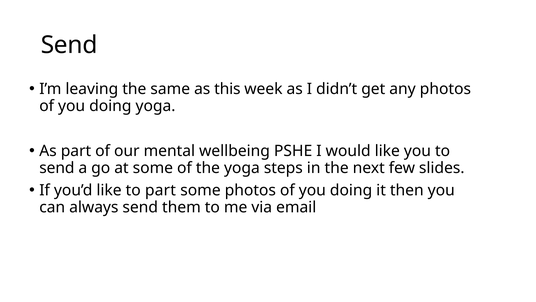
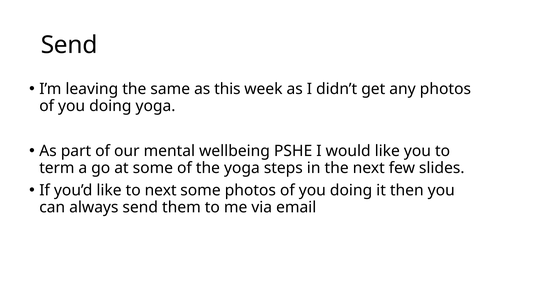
send at (57, 168): send -> term
to part: part -> next
